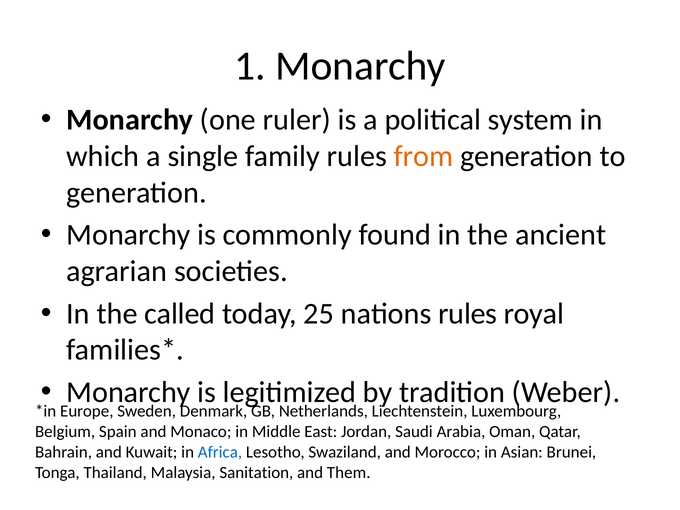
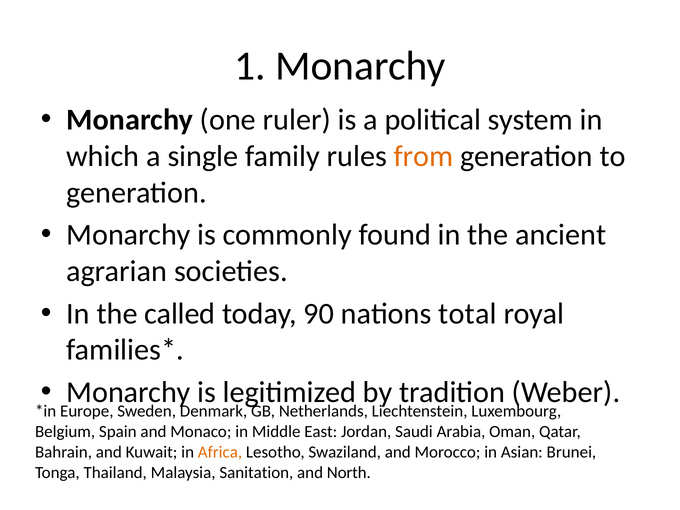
25: 25 -> 90
nations rules: rules -> total
Africa colour: blue -> orange
Them: Them -> North
